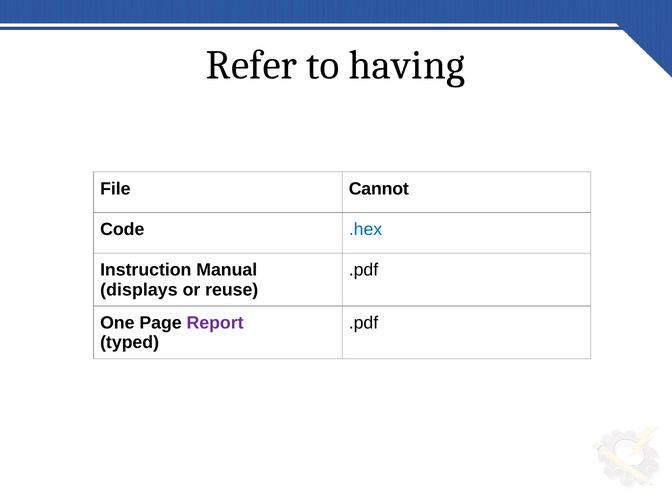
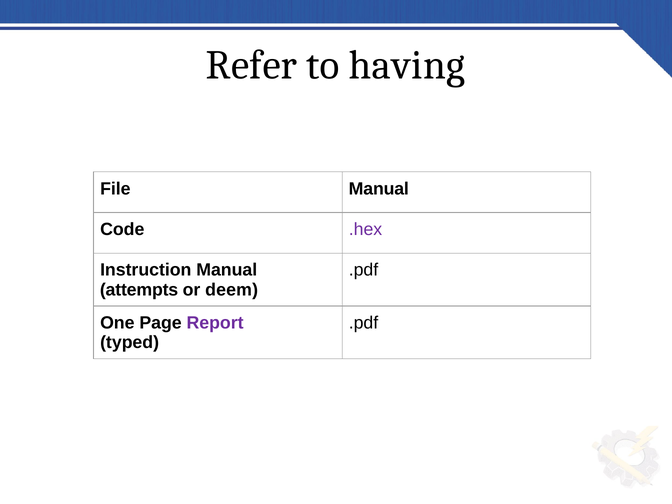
File Cannot: Cannot -> Manual
.hex colour: blue -> purple
displays: displays -> attempts
reuse: reuse -> deem
